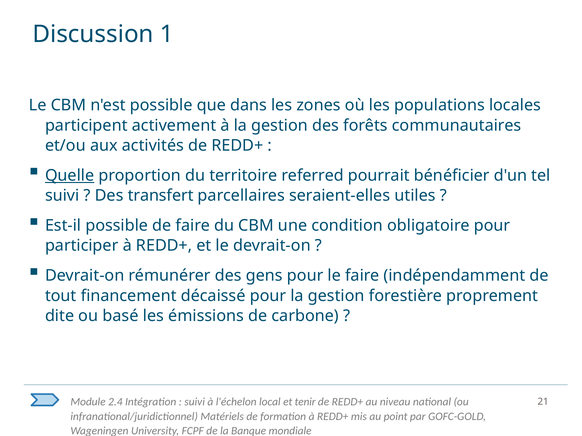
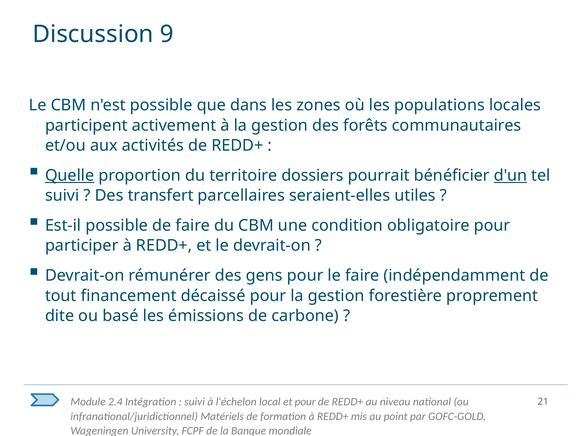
1: 1 -> 9
referred: referred -> dossiers
d'un underline: none -> present
et tenir: tenir -> pour
